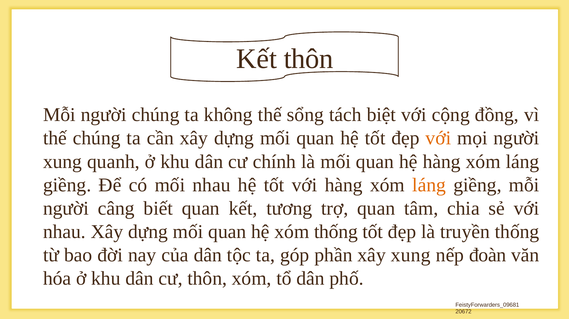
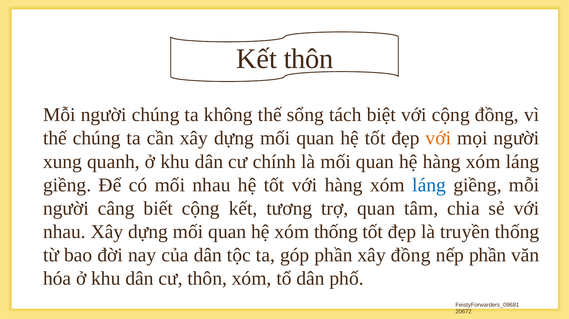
láng at (429, 185) colour: orange -> blue
biết quan: quan -> cộng
xây xung: xung -> đồng
nếp đoàn: đoàn -> phần
